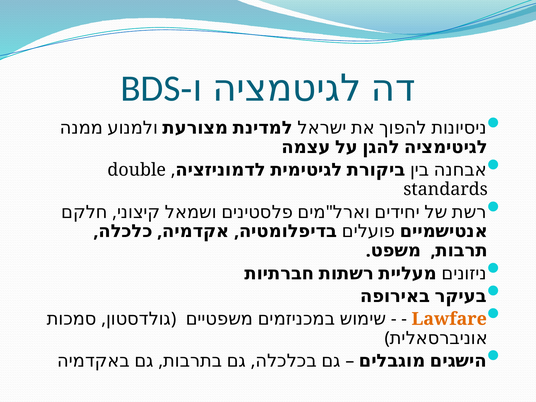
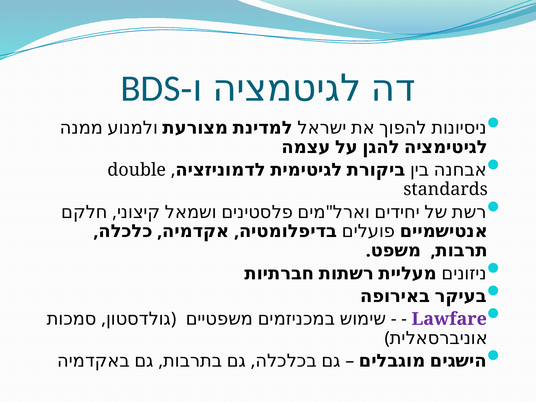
Lawfare colour: orange -> purple
